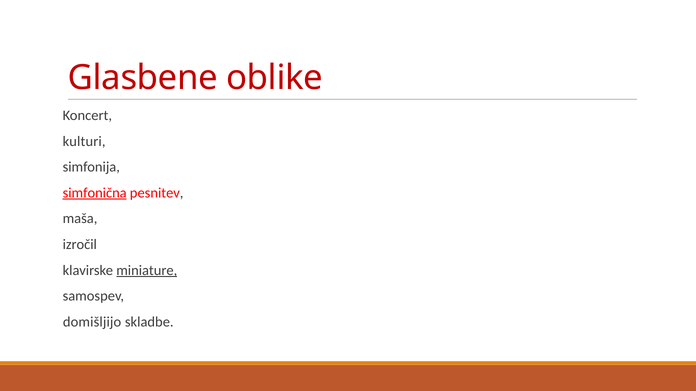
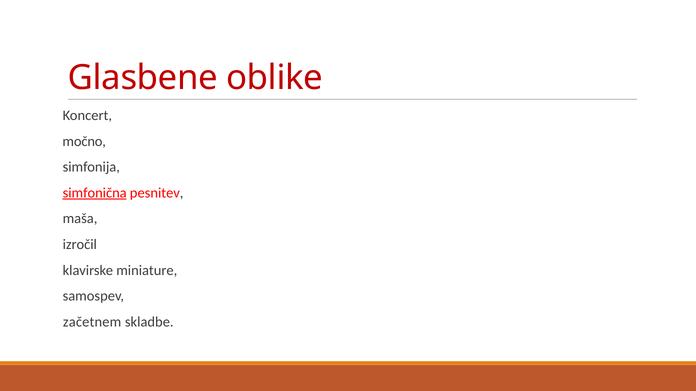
kulturi: kulturi -> močno
miniature underline: present -> none
domišljijo: domišljijo -> začetnem
